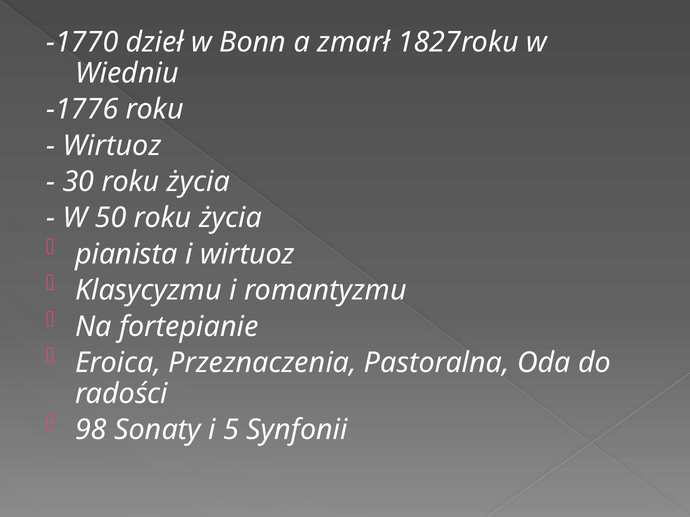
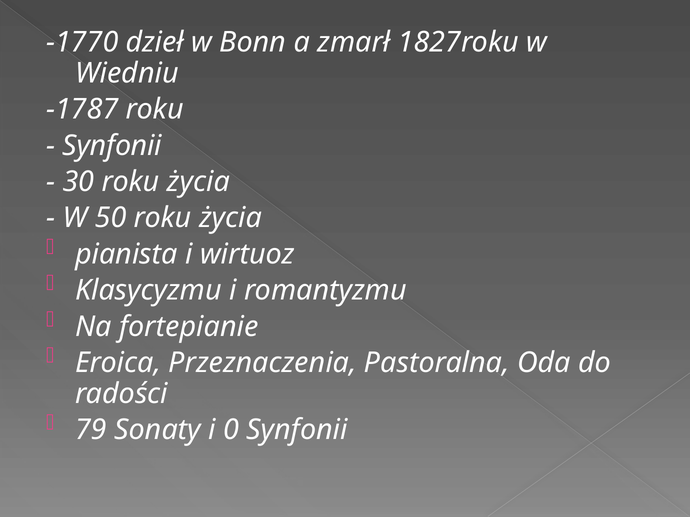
-1776: -1776 -> -1787
Wirtuoz at (112, 146): Wirtuoz -> Synfonii
98: 98 -> 79
5: 5 -> 0
